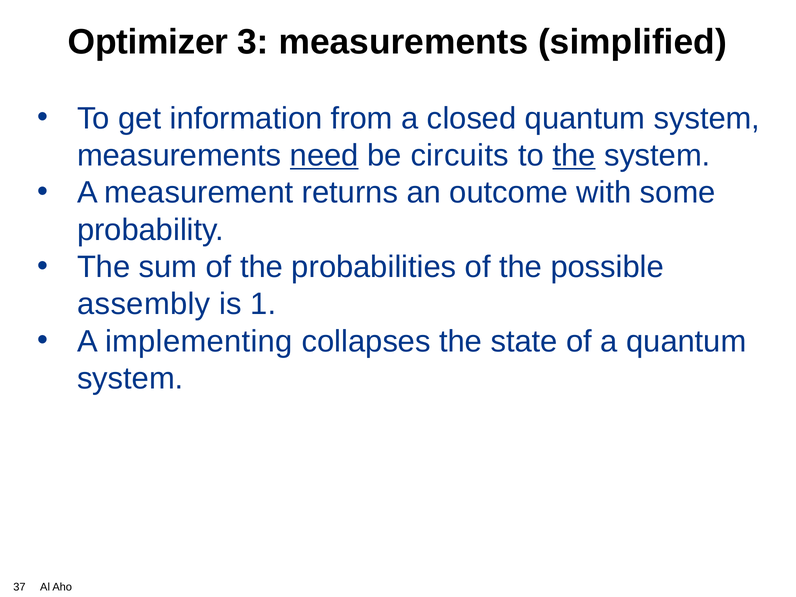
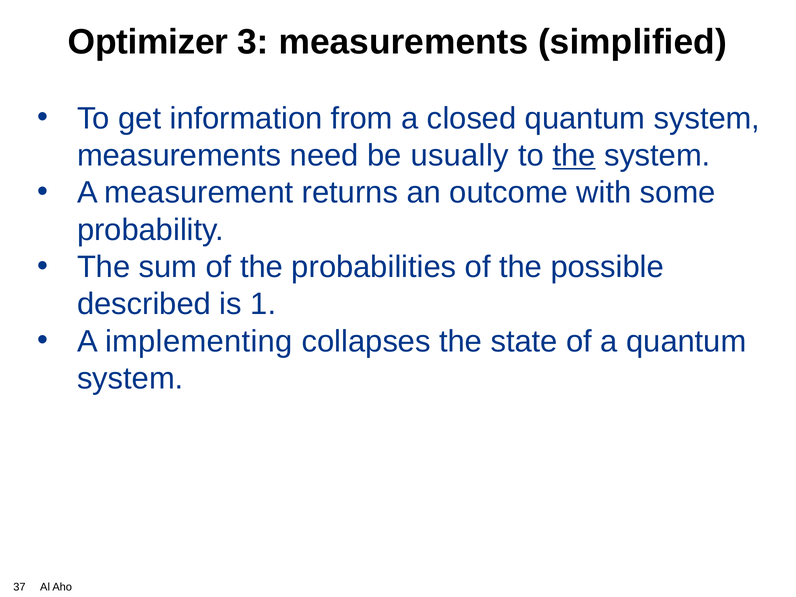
need underline: present -> none
circuits: circuits -> usually
assembly: assembly -> described
